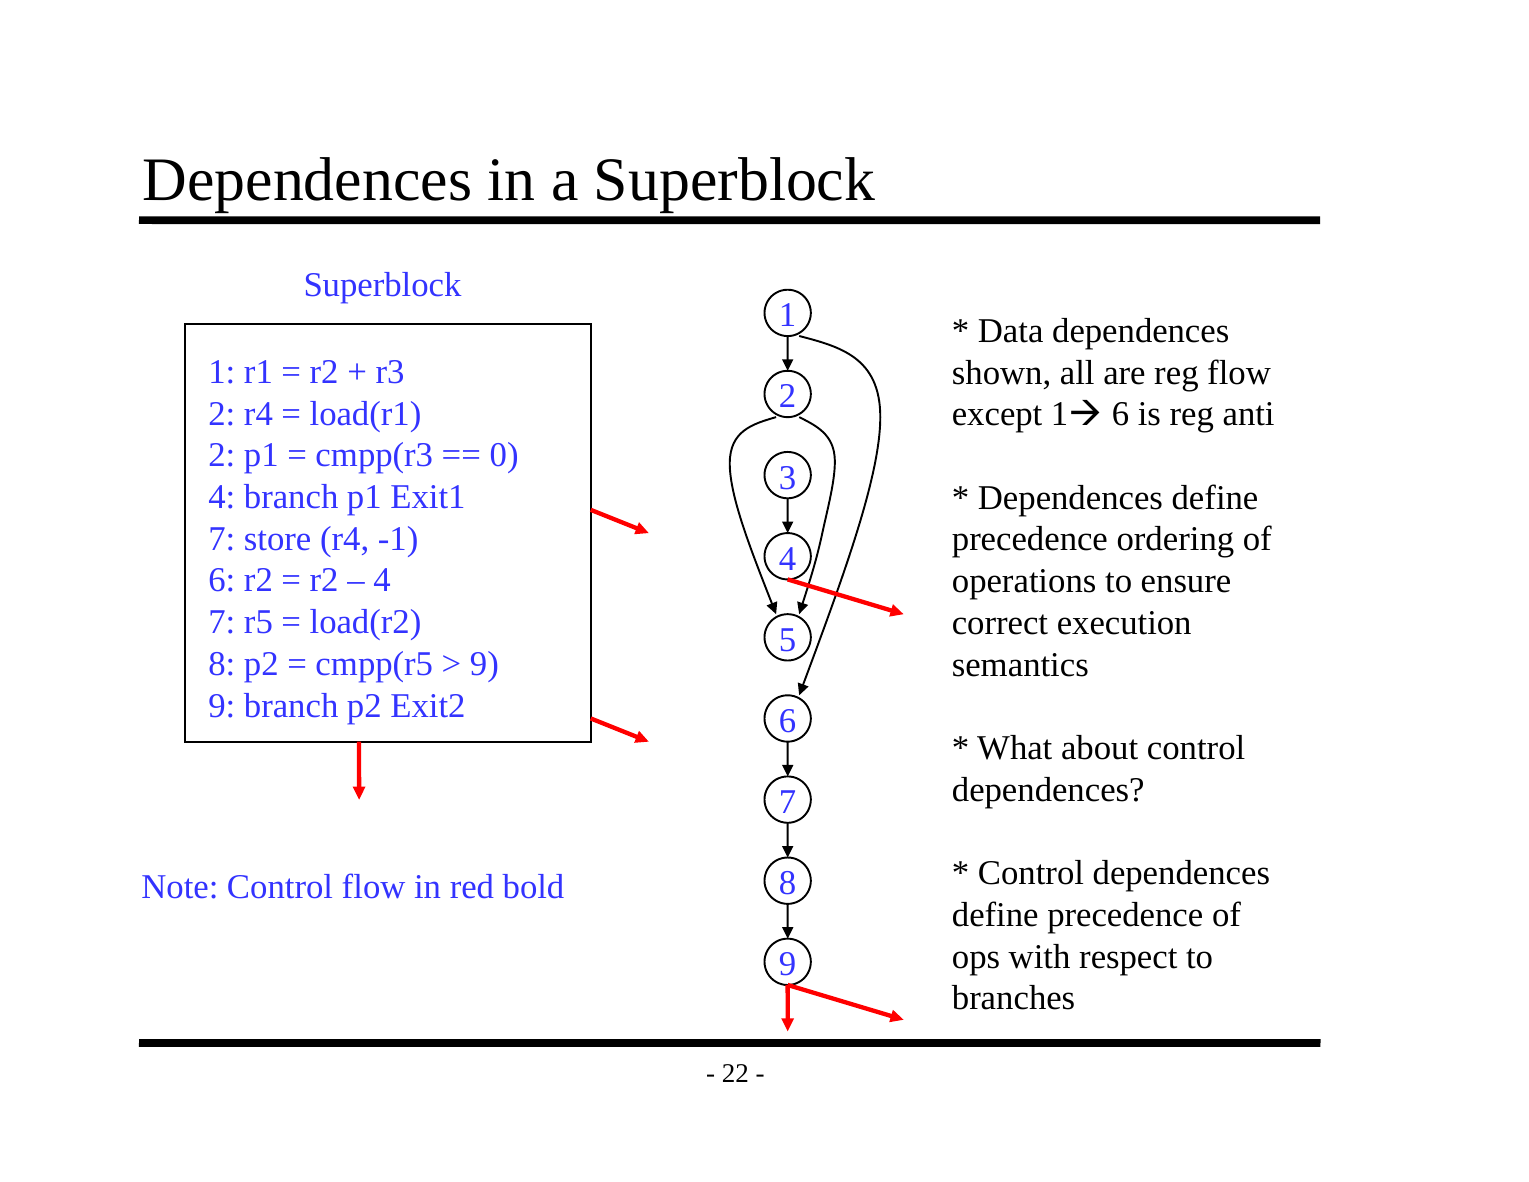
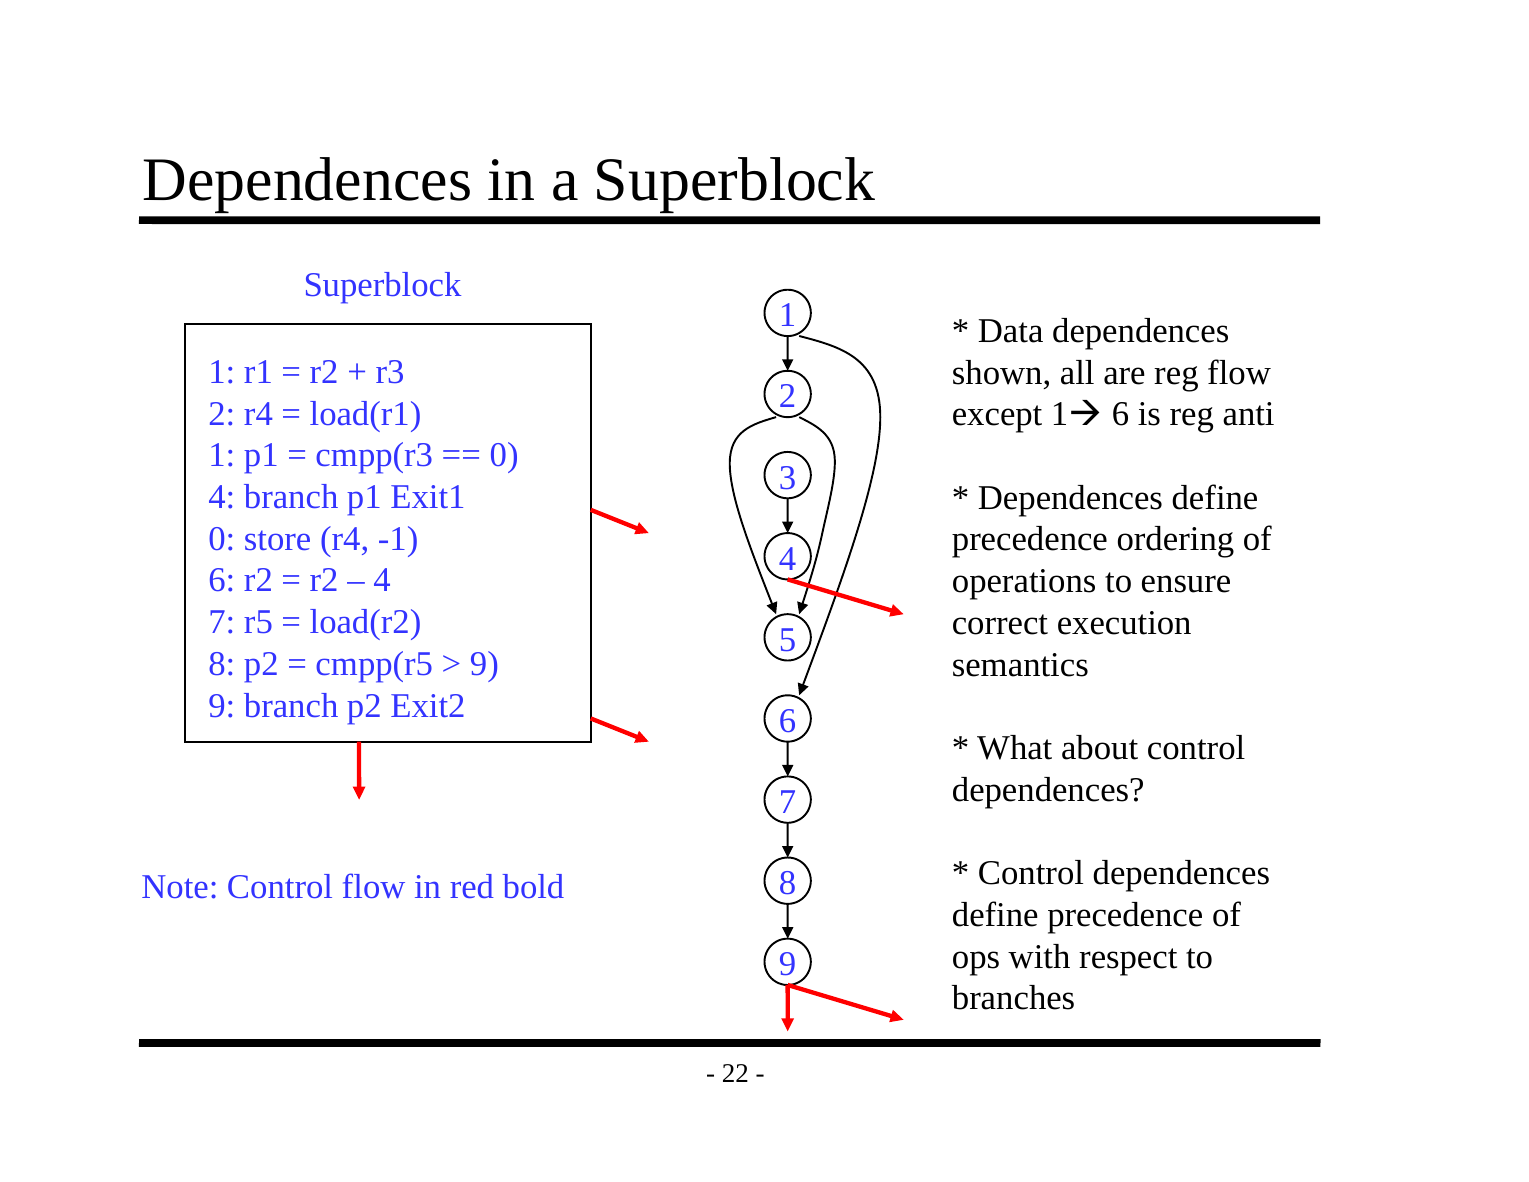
2 at (222, 455): 2 -> 1
7 at (222, 539): 7 -> 0
